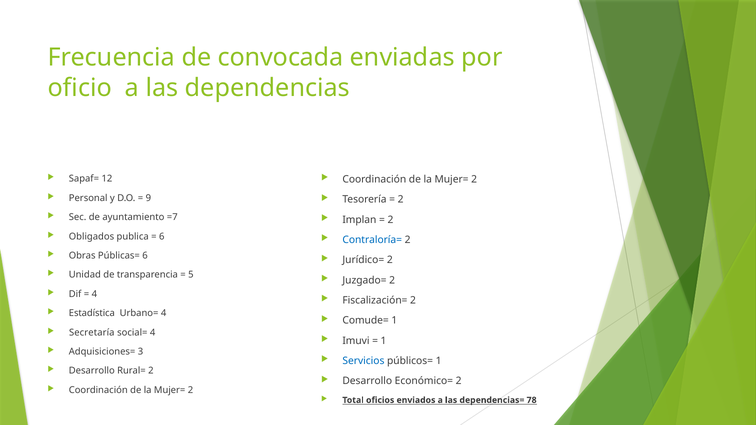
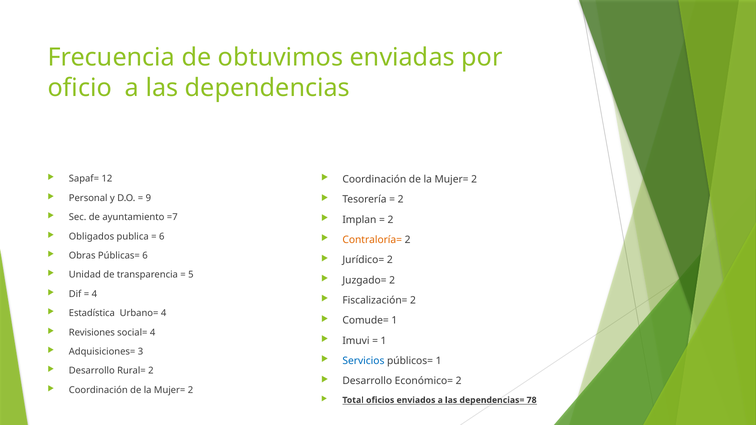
convocada: convocada -> obtuvimos
Contraloría= colour: blue -> orange
Secretaría: Secretaría -> Revisiones
